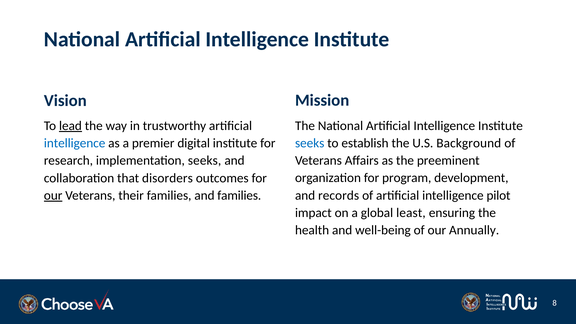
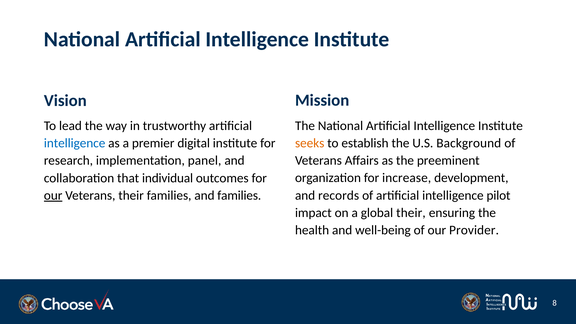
lead underline: present -> none
seeks at (310, 143) colour: blue -> orange
implementation seeks: seeks -> panel
program: program -> increase
disorders: disorders -> individual
global least: least -> their
Annually: Annually -> Provider
